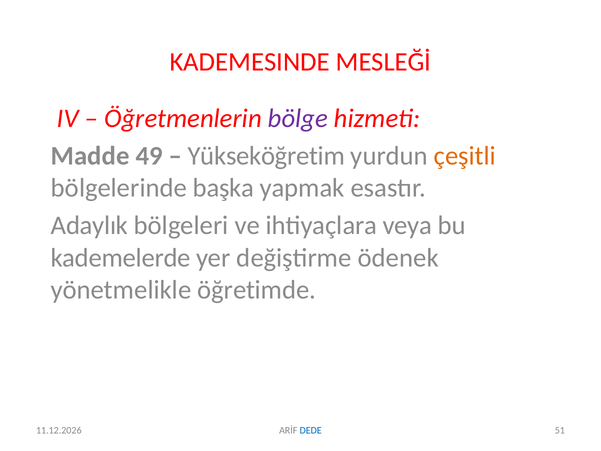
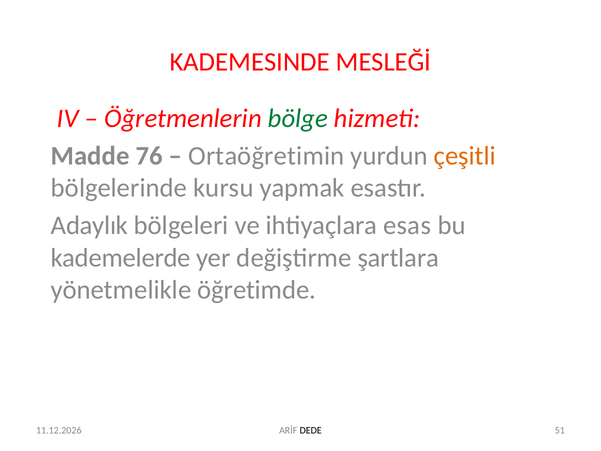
bölge colour: purple -> green
49: 49 -> 76
Yükseköğretim: Yükseköğretim -> Ortaöğretimin
başka: başka -> kursu
veya: veya -> esas
ödenek: ödenek -> şartlara
DEDE colour: blue -> black
